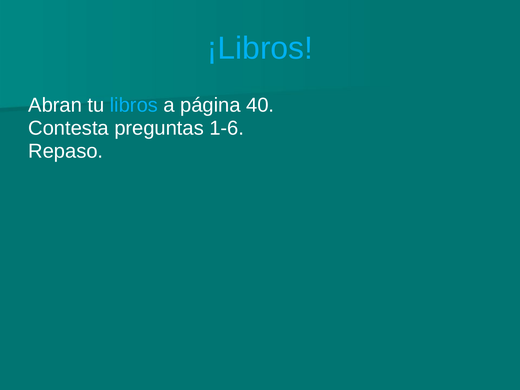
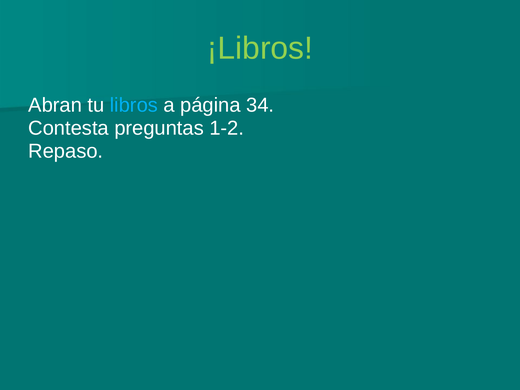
¡Libros colour: light blue -> light green
40: 40 -> 34
1-6: 1-6 -> 1-2
